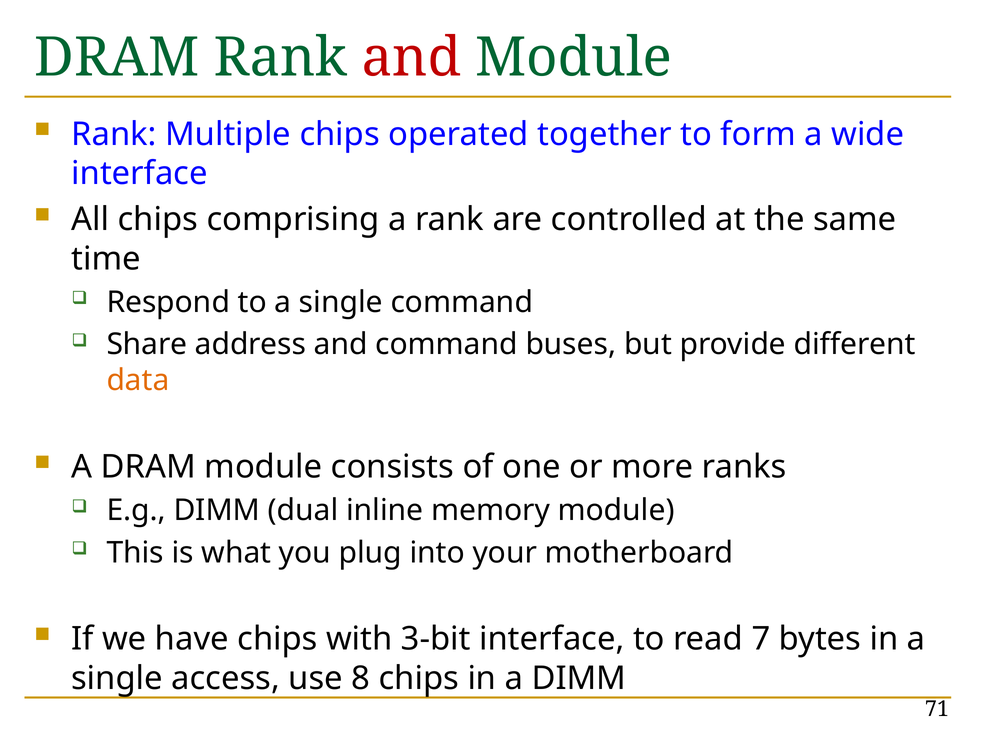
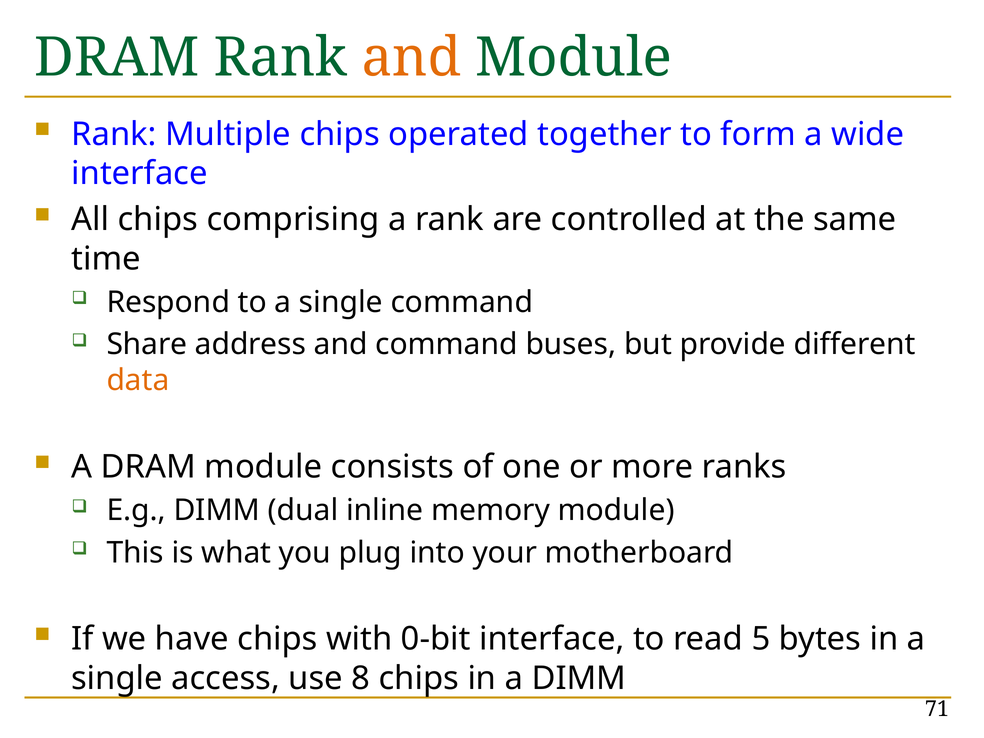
and at (411, 58) colour: red -> orange
3-bit: 3-bit -> 0-bit
7: 7 -> 5
